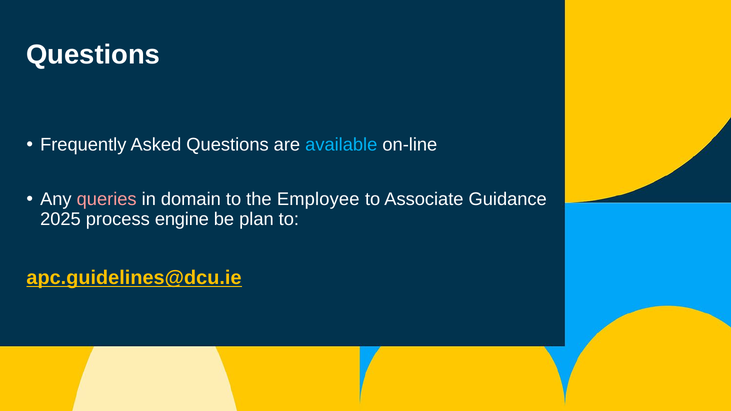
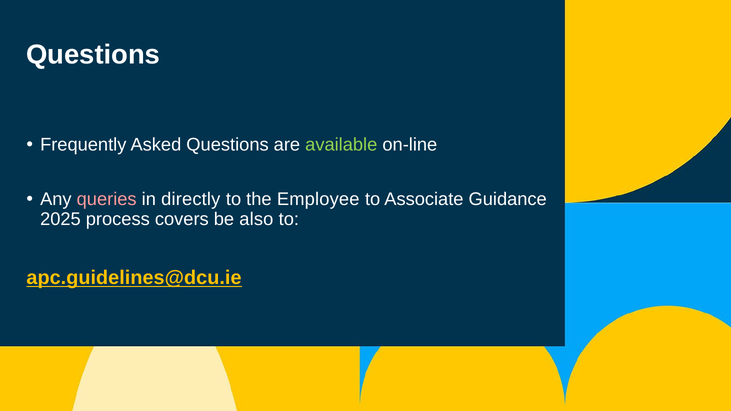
available colour: light blue -> light green
domain: domain -> directly
engine: engine -> covers
plan: plan -> also
